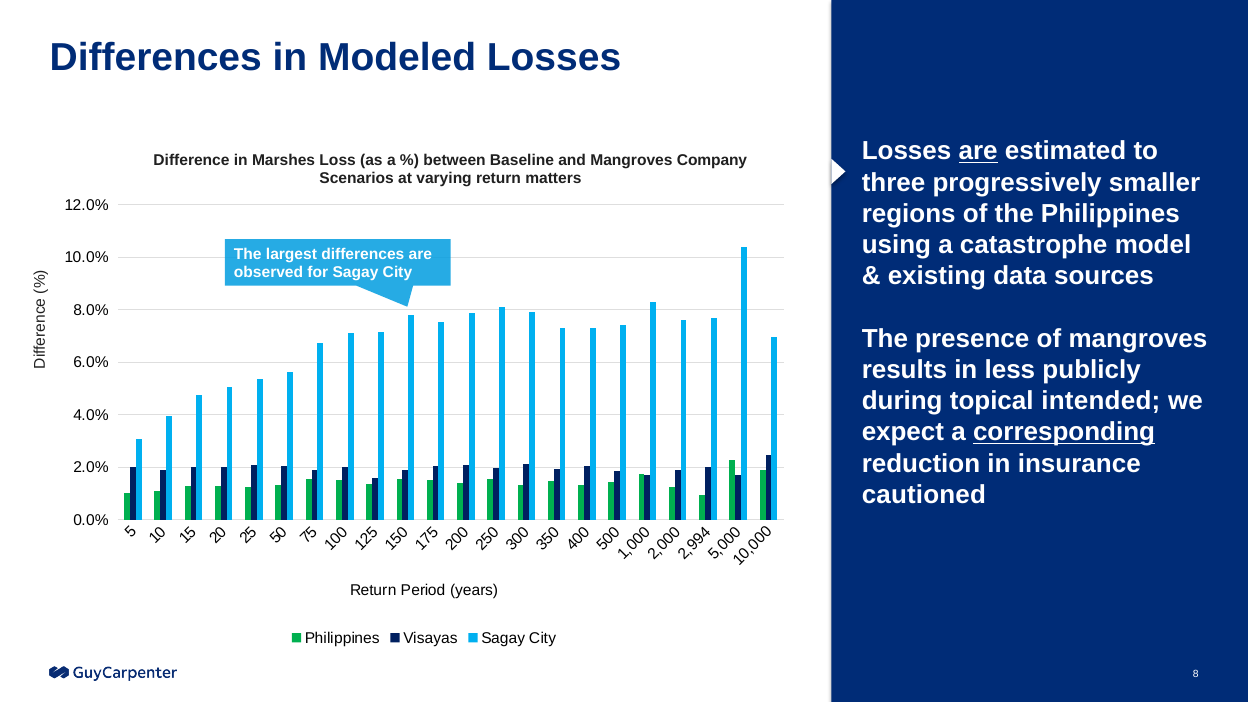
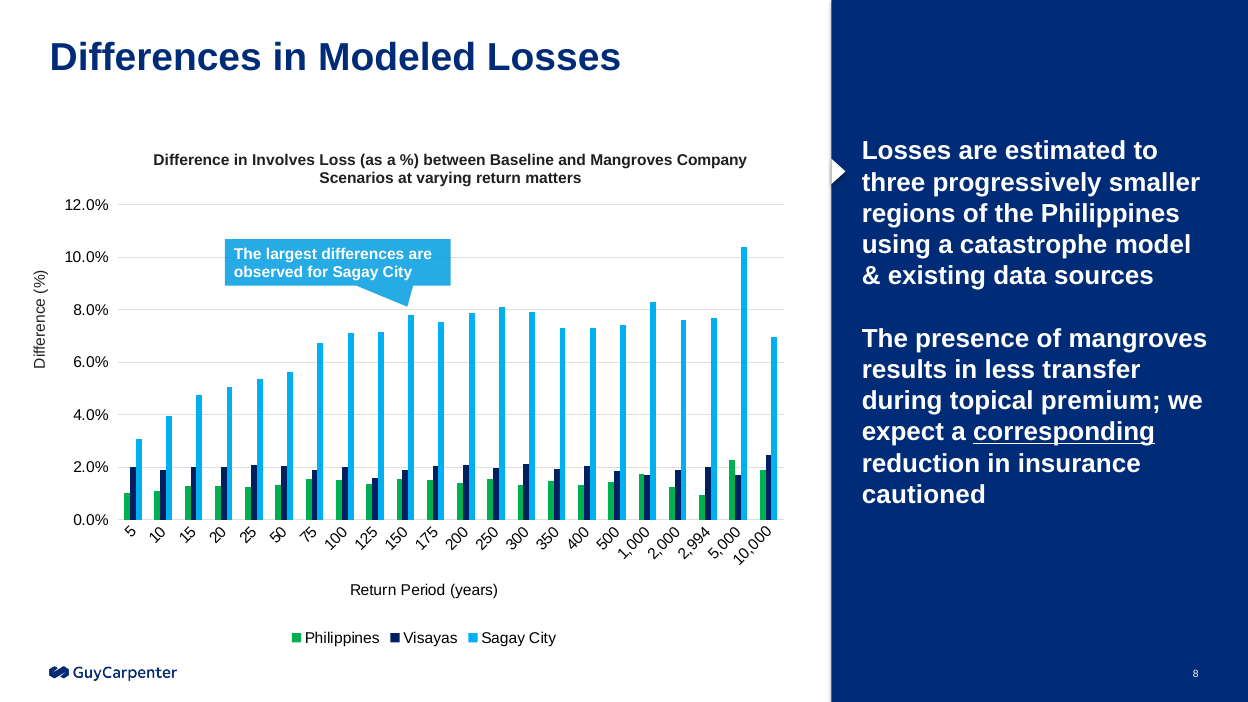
are at (978, 151) underline: present -> none
Marshes: Marshes -> Involves
publicly: publicly -> transfer
intended: intended -> premium
